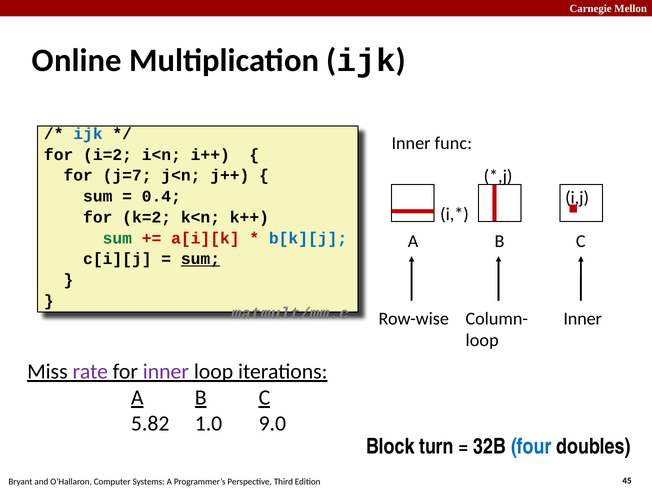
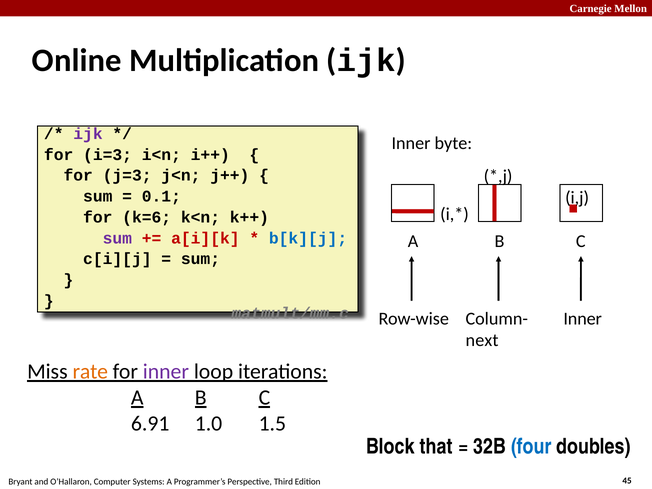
ijk at (88, 134) colour: blue -> purple
func: func -> byte
i=2: i=2 -> i=3
j=7: j=7 -> j=3
0.4: 0.4 -> 0.1
k=2: k=2 -> k=6
sum at (117, 238) colour: green -> purple
sum at (200, 259) underline: present -> none
loop at (482, 340): loop -> next
rate colour: purple -> orange
5.82: 5.82 -> 6.91
9.0: 9.0 -> 1.5
turn: turn -> that
